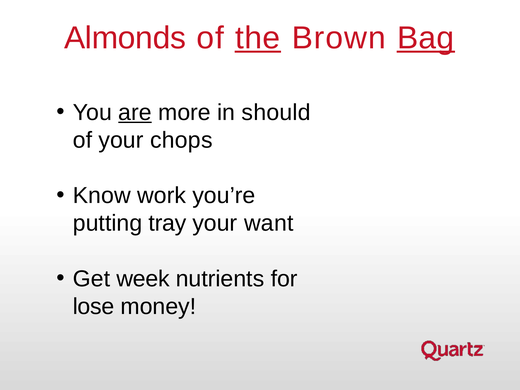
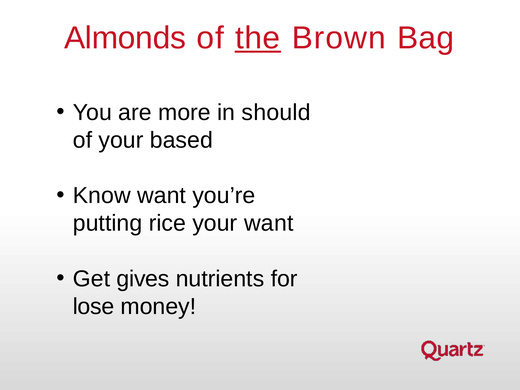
Bag underline: present -> none
are underline: present -> none
chops: chops -> based
Know work: work -> want
tray: tray -> rice
week: week -> gives
